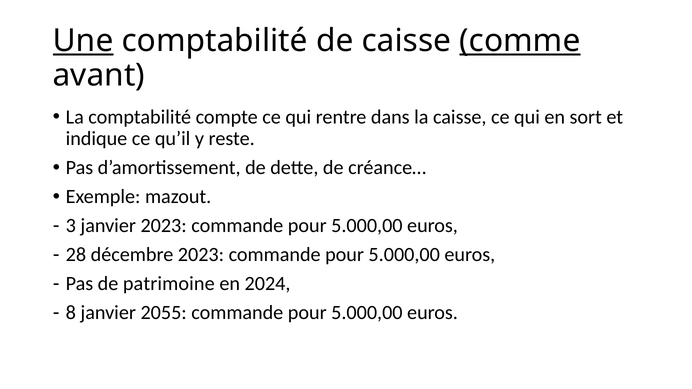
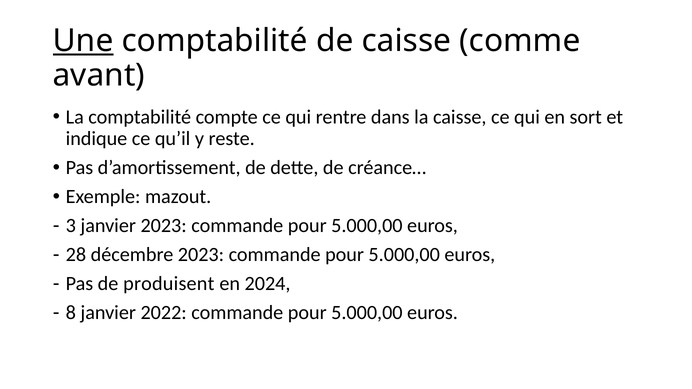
comme underline: present -> none
patrimoine: patrimoine -> produisent
2055: 2055 -> 2022
